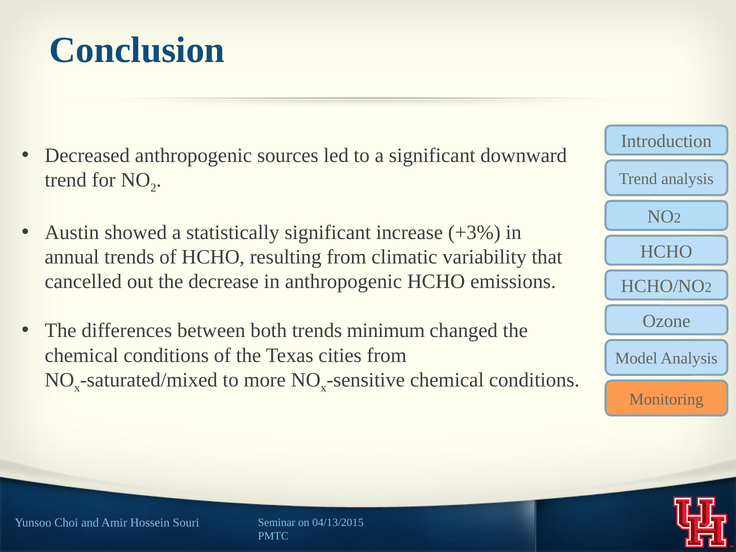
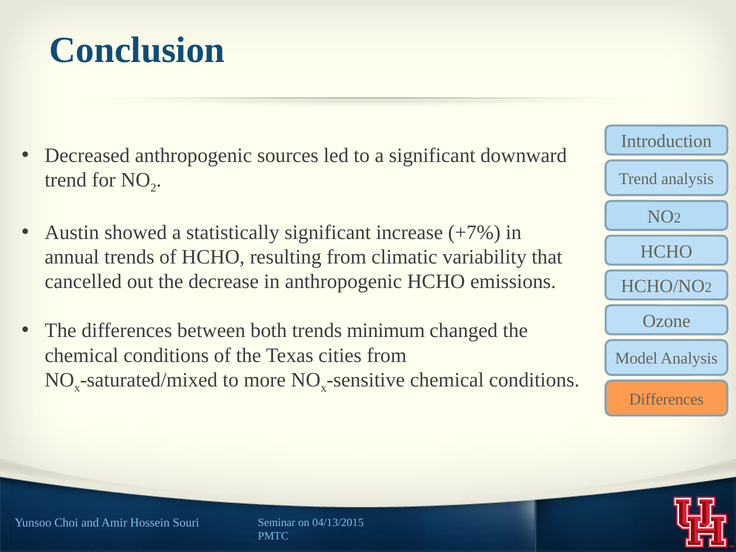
+3%: +3% -> +7%
Monitoring at (666, 399): Monitoring -> Differences
